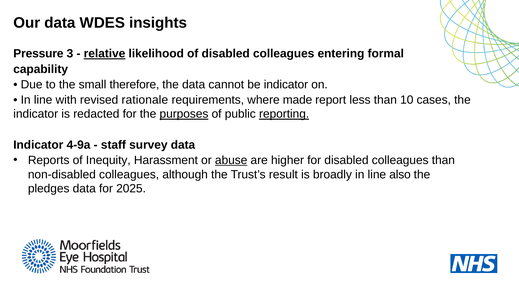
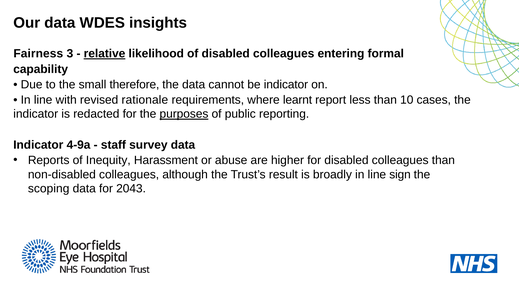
Pressure: Pressure -> Fairness
made: made -> learnt
reporting underline: present -> none
abuse underline: present -> none
also: also -> sign
pledges: pledges -> scoping
2025: 2025 -> 2043
